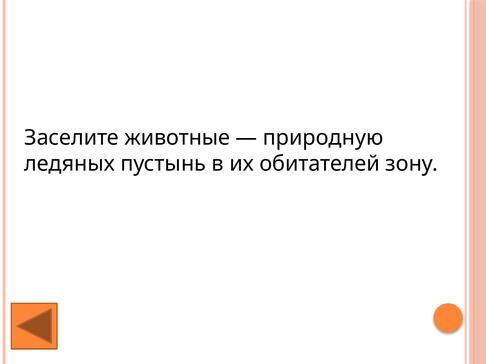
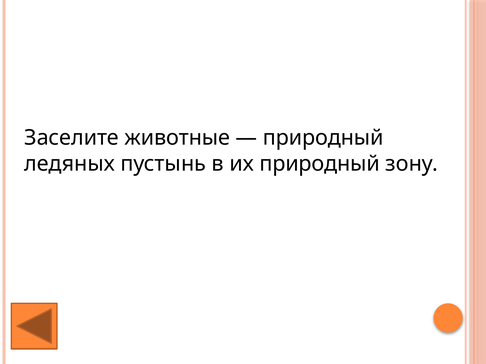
природную at (323, 138): природную -> природный
их обитателей: обитателей -> природный
